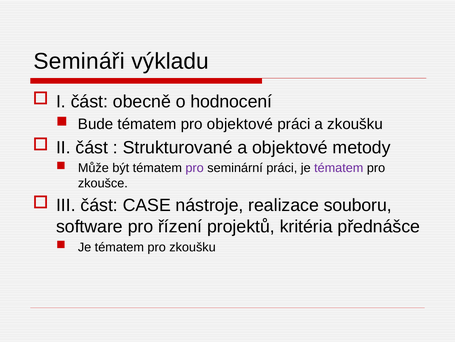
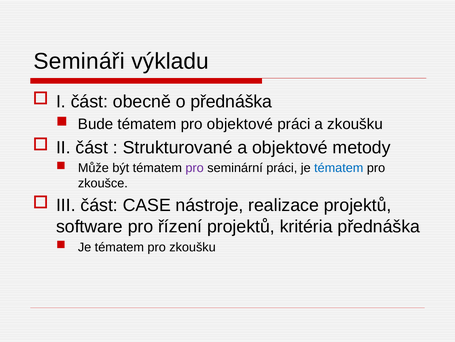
o hodnocení: hodnocení -> přednáška
tématem at (339, 168) colour: purple -> blue
realizace souboru: souboru -> projektů
kritéria přednášce: přednášce -> přednáška
